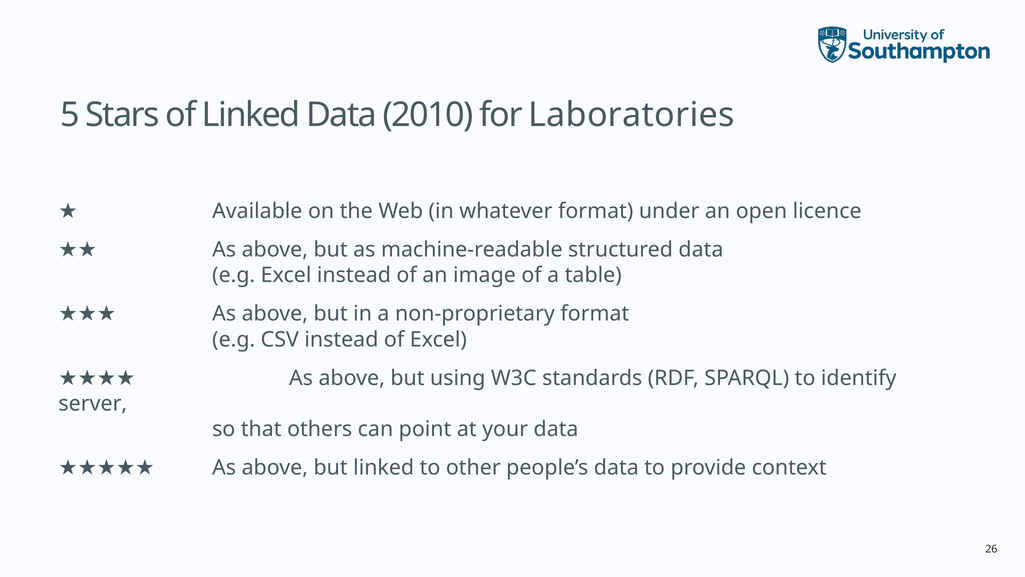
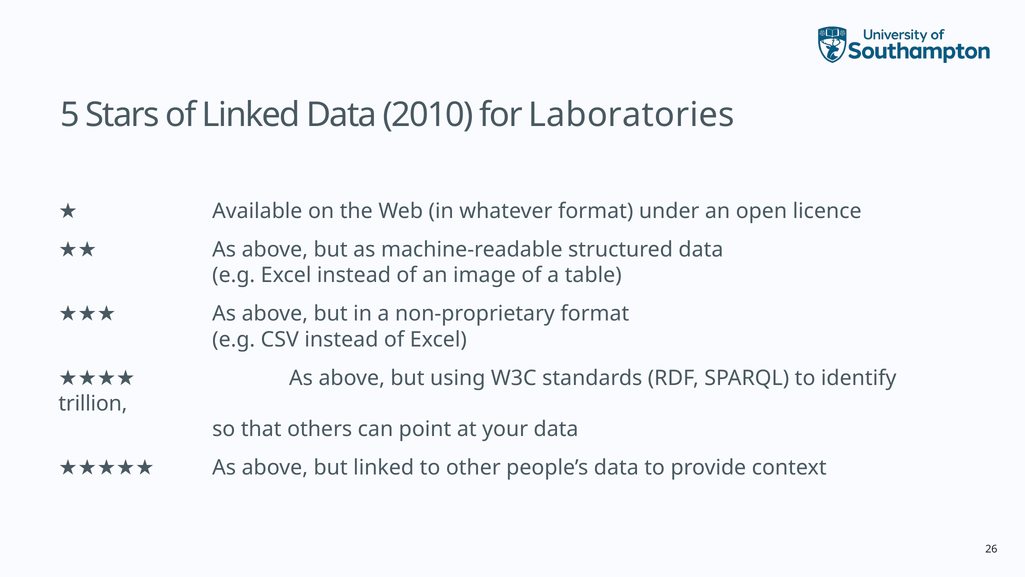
server: server -> trillion
